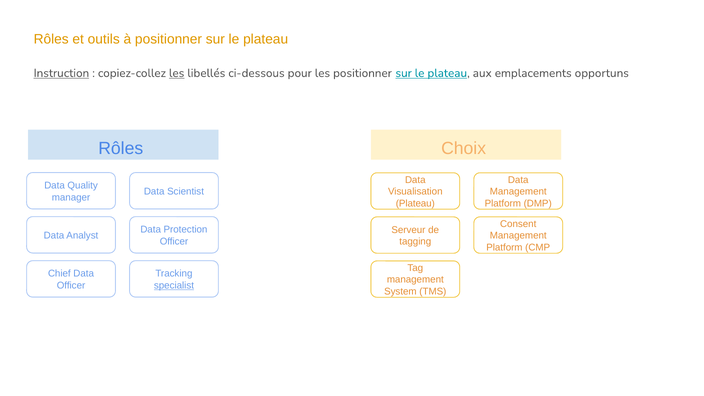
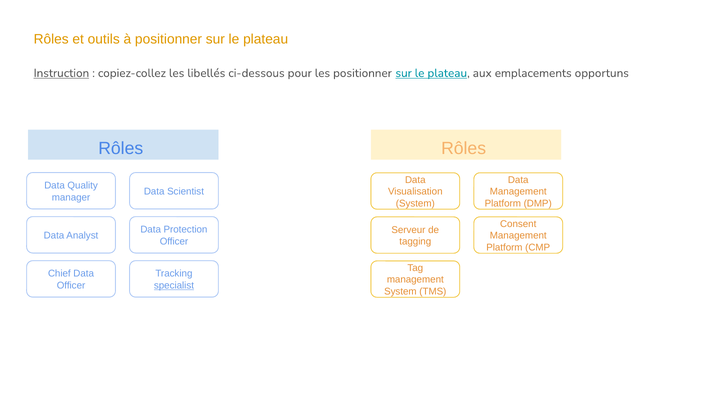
les at (177, 73) underline: present -> none
Rôles Choix: Choix -> Rôles
Plateau at (415, 203): Plateau -> System
